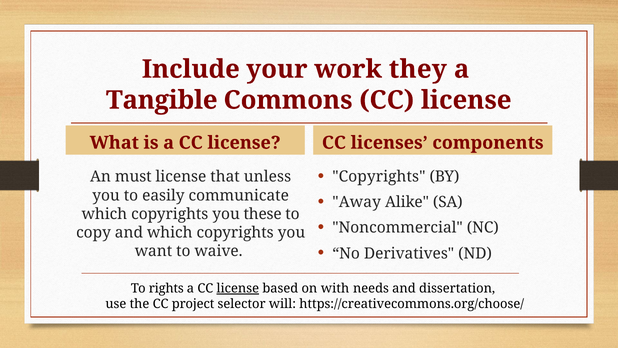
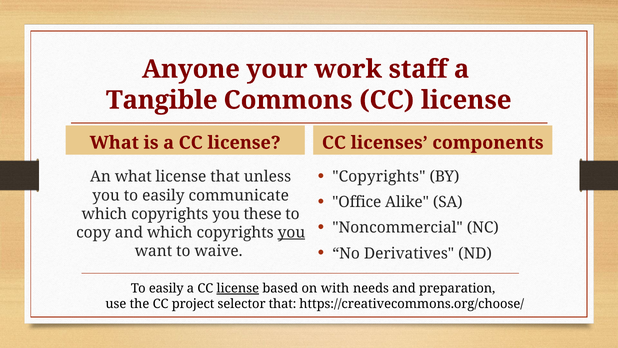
Include: Include -> Anyone
they: they -> staff
An must: must -> what
Away: Away -> Office
you at (291, 232) underline: none -> present
rights at (166, 288): rights -> easily
dissertation: dissertation -> preparation
selector will: will -> that
